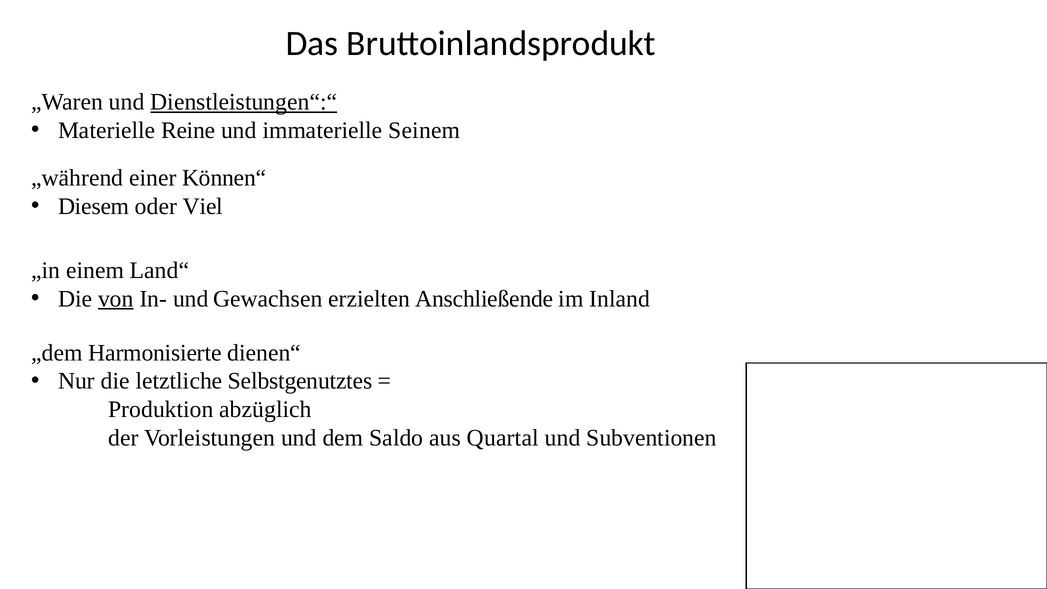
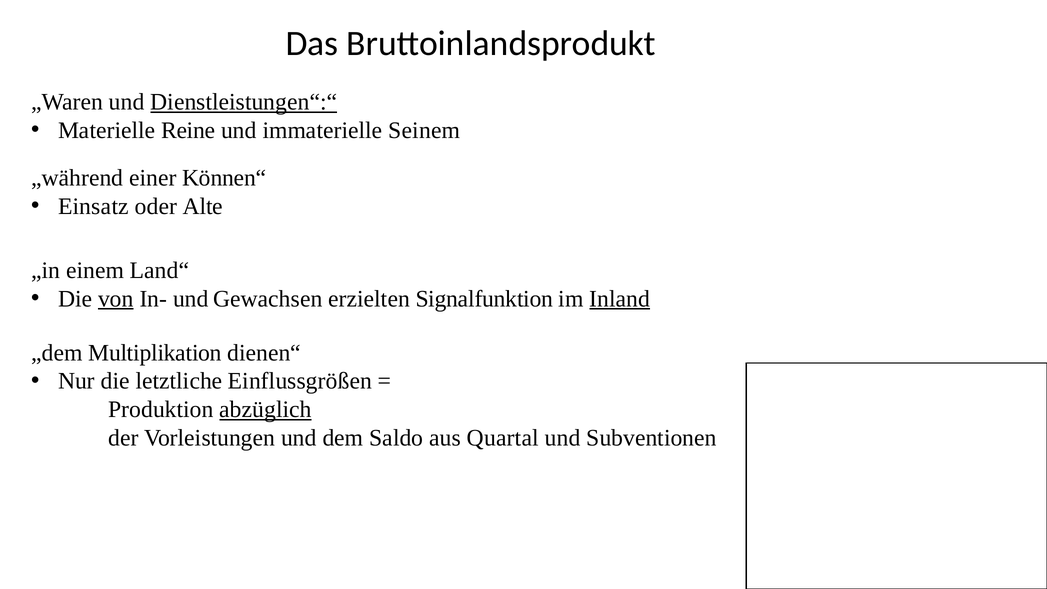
Diesem: Diesem -> Einsatz
Viel: Viel -> Alte
Anschließende: Anschließende -> Signalfunktion
Inland underline: none -> present
Harmonisierte: Harmonisierte -> Multiplikation
Selbstgenutztes: Selbstgenutztes -> Einflussgrößen
abzüglich underline: none -> present
